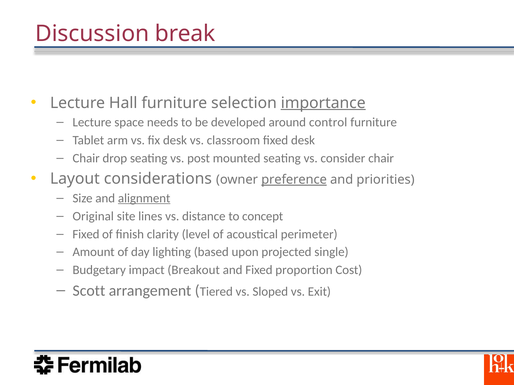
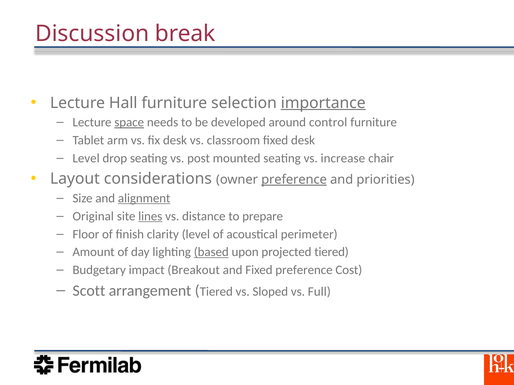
space underline: none -> present
Chair at (86, 158): Chair -> Level
consider: consider -> increase
lines underline: none -> present
concept: concept -> prepare
Fixed at (86, 234): Fixed -> Floor
based underline: none -> present
projected single: single -> tiered
Fixed proportion: proportion -> preference
Exit: Exit -> Full
